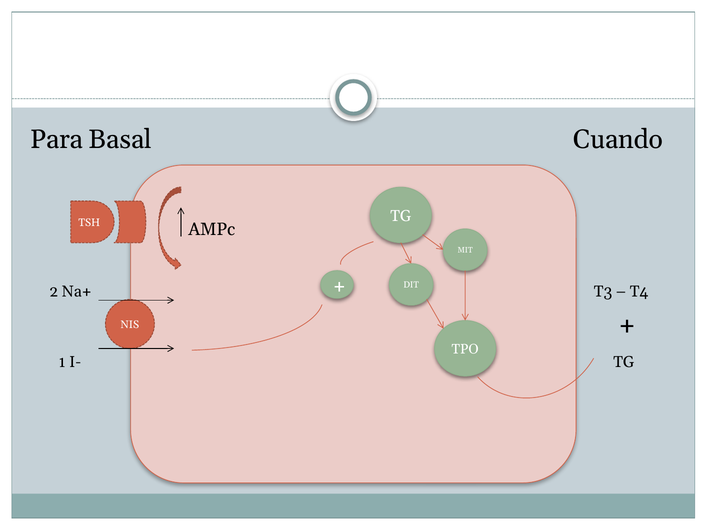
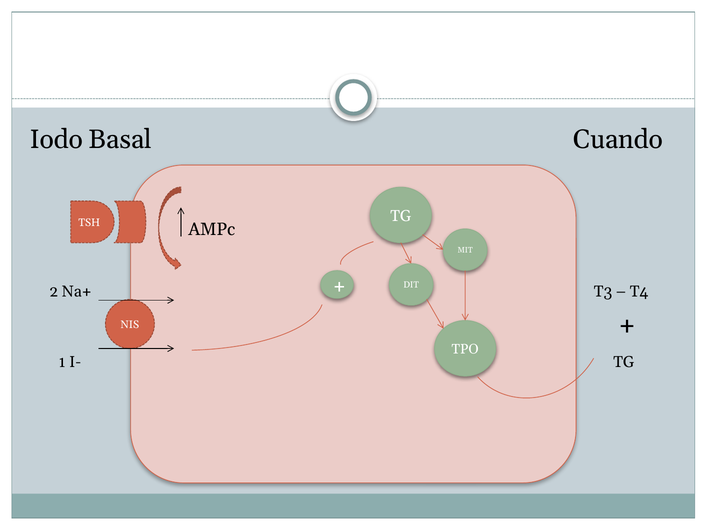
Para: Para -> Iodo
